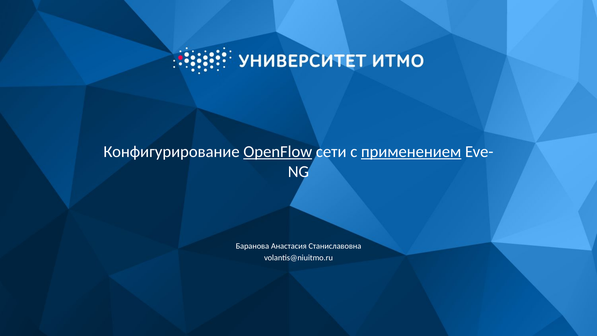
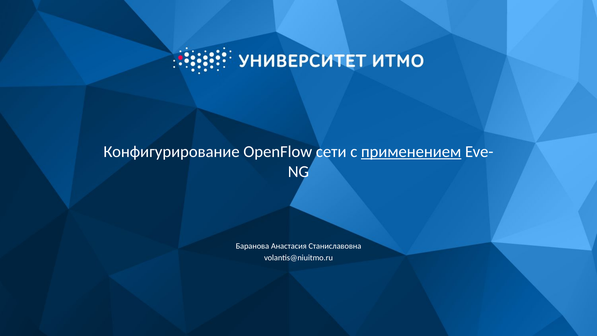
OpenFlow underline: present -> none
